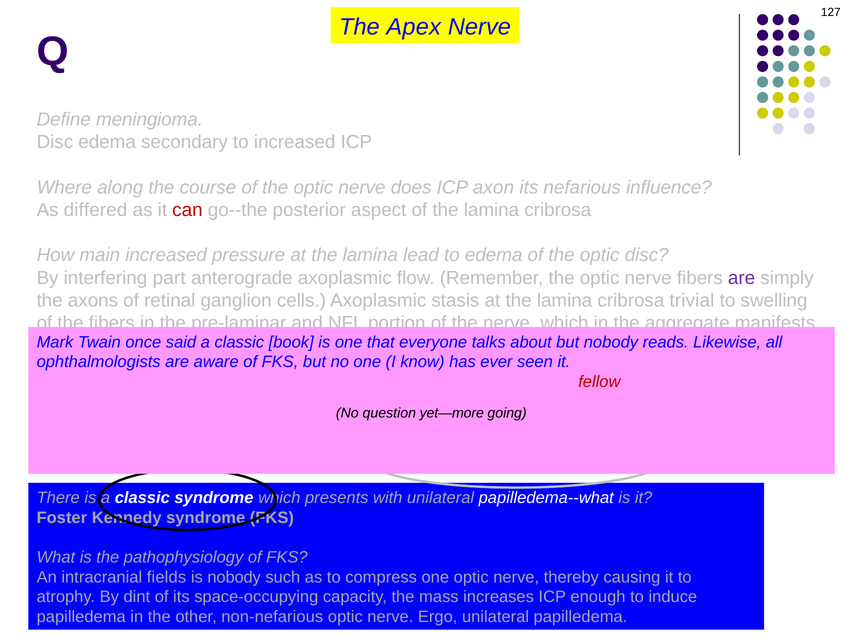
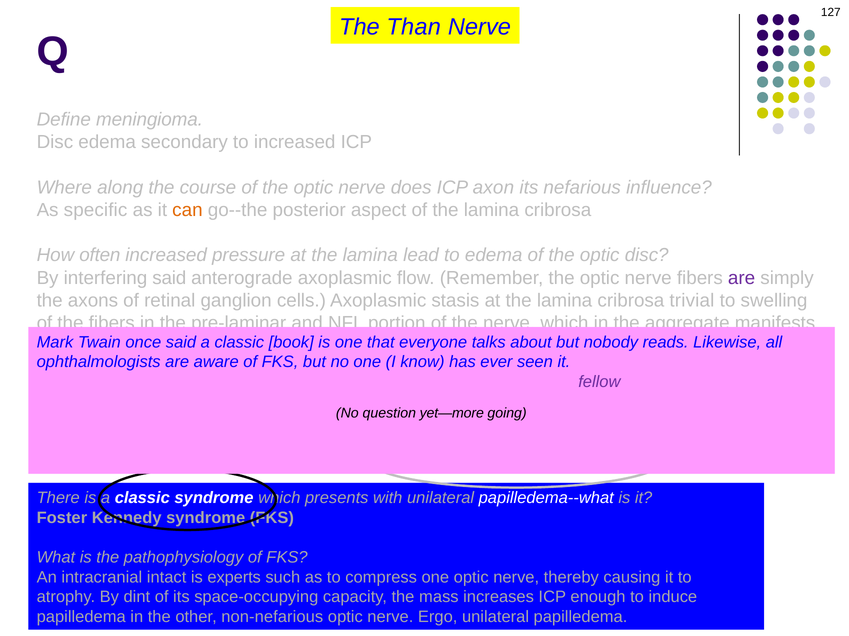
The Apex: Apex -> Than
differed: differed -> specific
can colour: red -> orange
main: main -> often
interfering part: part -> said
fellow colour: red -> purple
fields: fields -> intact
is nobody: nobody -> experts
